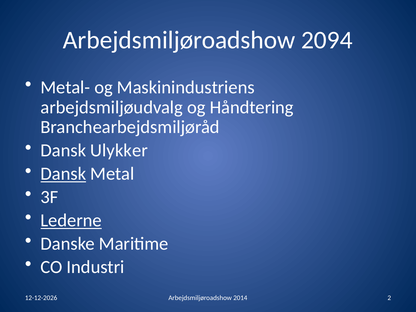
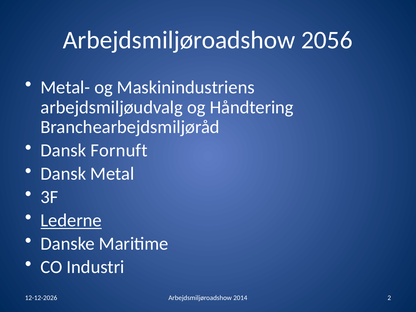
2094: 2094 -> 2056
Ulykker: Ulykker -> Fornuft
Dansk at (63, 174) underline: present -> none
